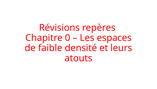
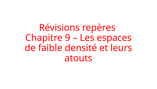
0: 0 -> 9
